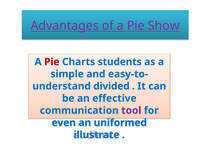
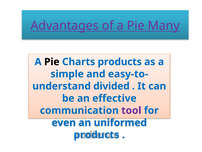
Show: Show -> Many
Pie at (52, 62) colour: red -> black
Charts students: students -> products
illustrate at (97, 134): illustrate -> products
